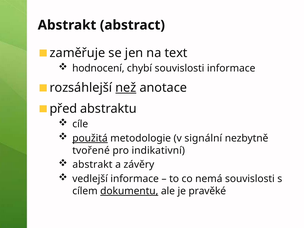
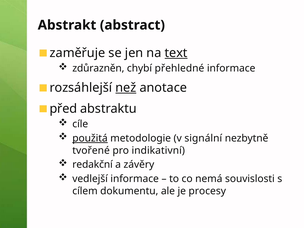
text underline: none -> present
hodnocení: hodnocení -> zdůrazněn
chybí souvislosti: souvislosti -> přehledné
abstrakt at (92, 165): abstrakt -> redakční
dokumentu underline: present -> none
pravěké: pravěké -> procesy
